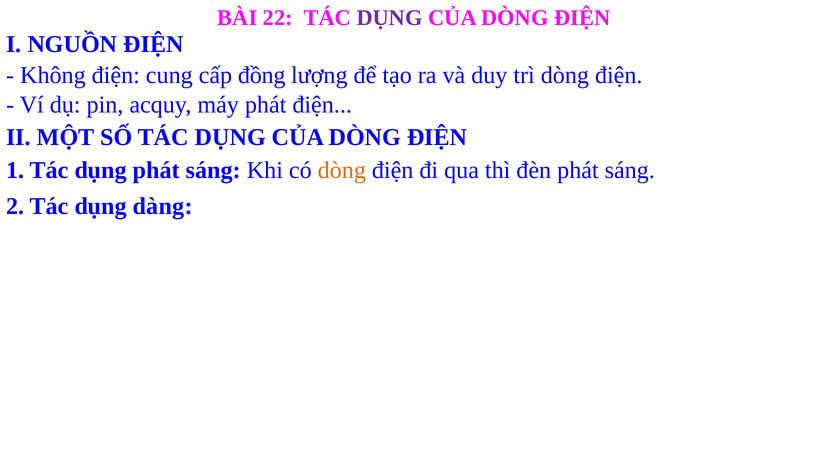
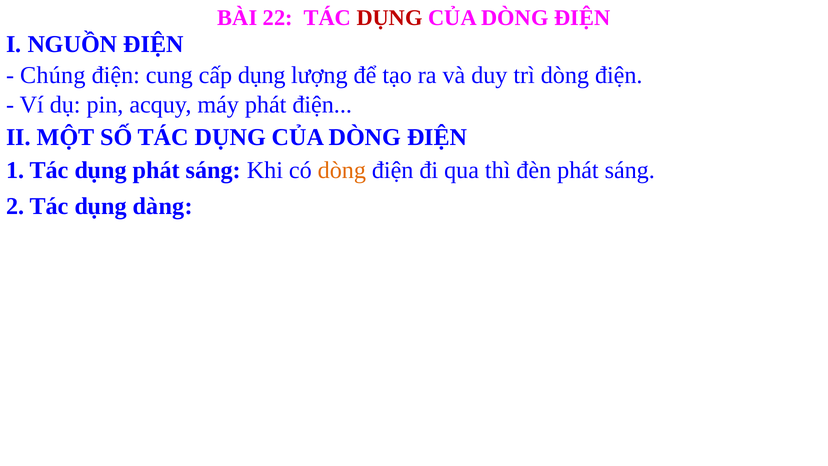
DỤNG at (390, 18) colour: purple -> red
Không: Không -> Chúng
cấp đồng: đồng -> dụng
